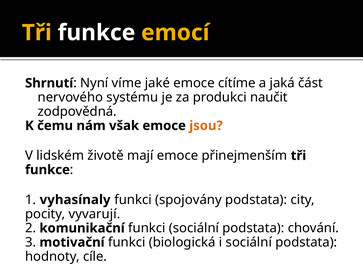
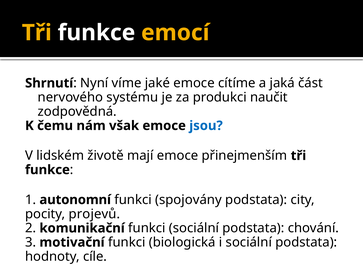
jsou colour: orange -> blue
vyhasínaly: vyhasínaly -> autonomní
vyvarují: vyvarují -> projevů
